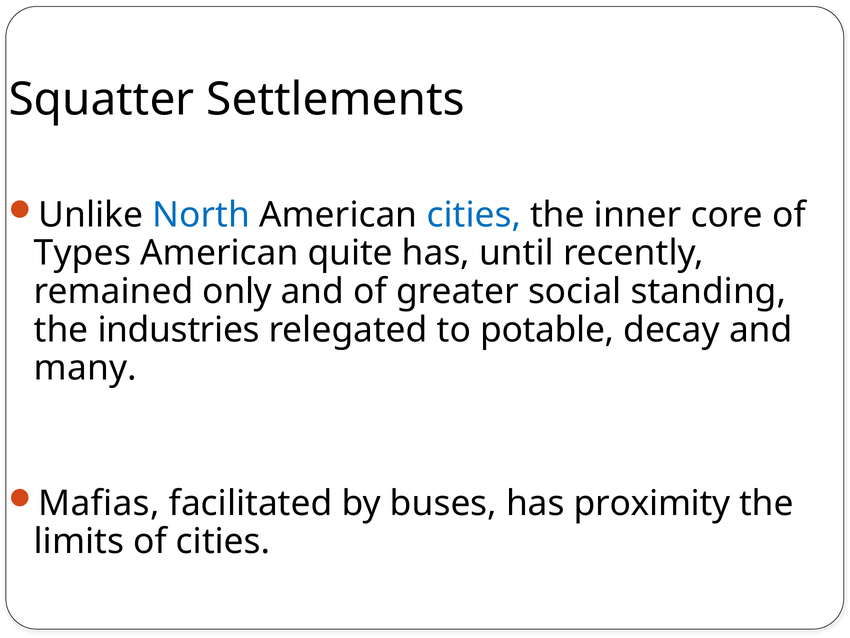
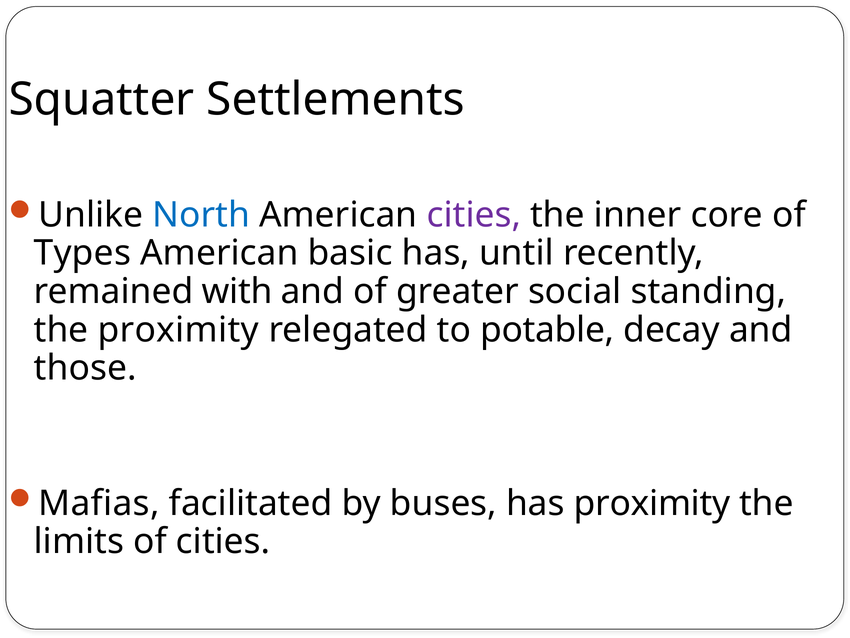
cities at (474, 215) colour: blue -> purple
quite: quite -> basic
only: only -> with
the industries: industries -> proximity
many: many -> those
